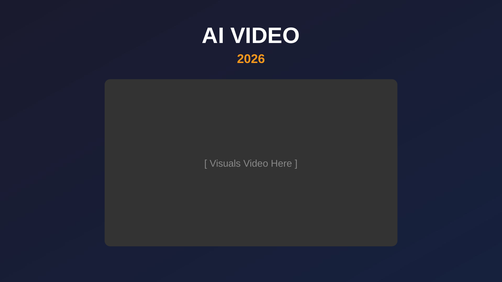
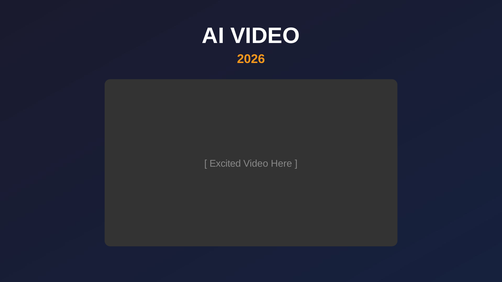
Visuals: Visuals -> Excited
